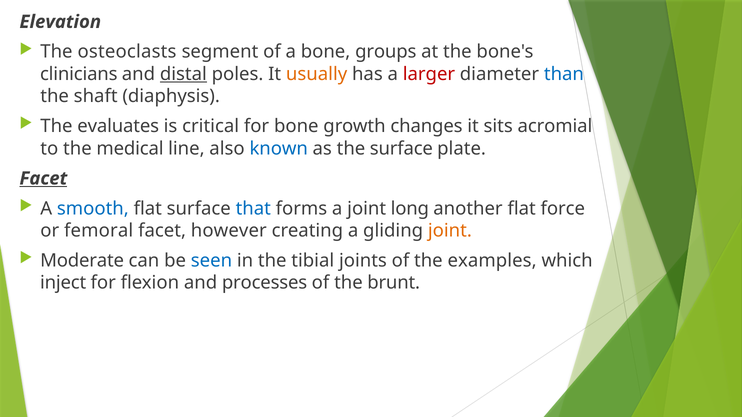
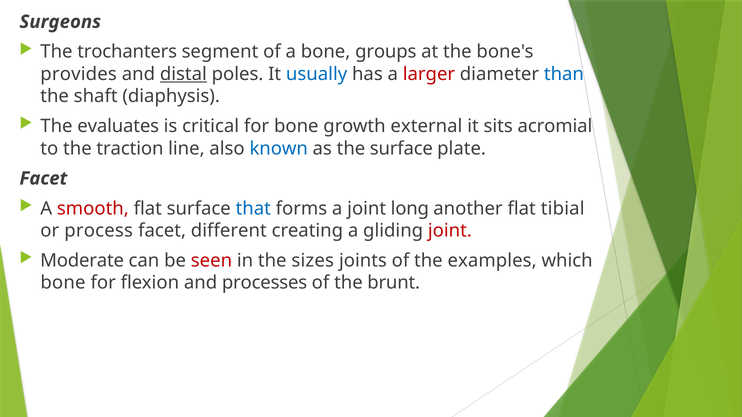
Elevation: Elevation -> Surgeons
osteoclasts: osteoclasts -> trochanters
clinicians: clinicians -> provides
usually colour: orange -> blue
changes: changes -> external
medical: medical -> traction
Facet at (43, 179) underline: present -> none
smooth colour: blue -> red
force: force -> tibial
femoral: femoral -> process
however: however -> different
joint at (450, 231) colour: orange -> red
seen colour: blue -> red
tibial: tibial -> sizes
inject at (63, 283): inject -> bone
